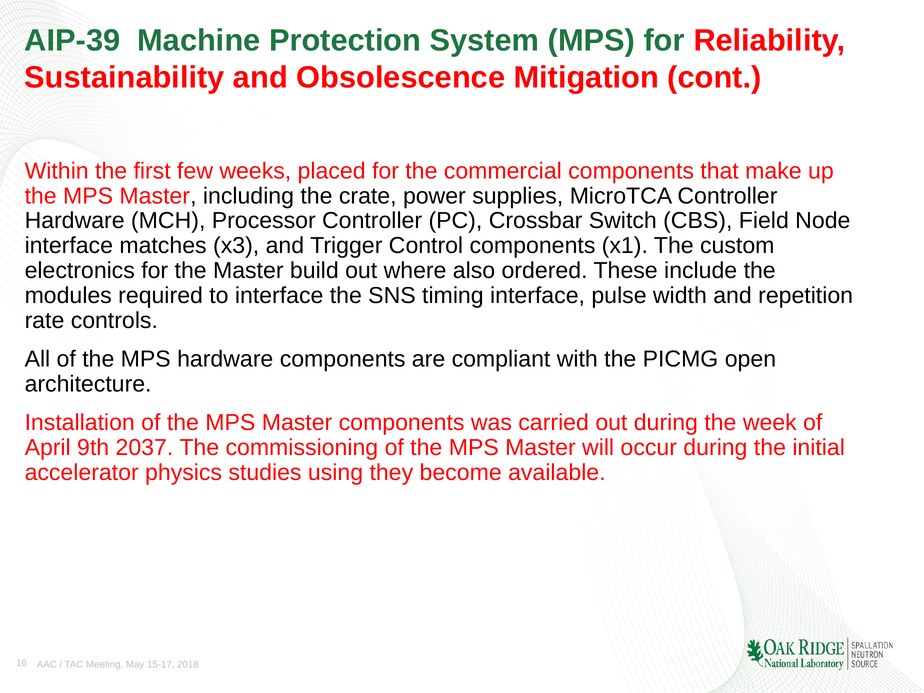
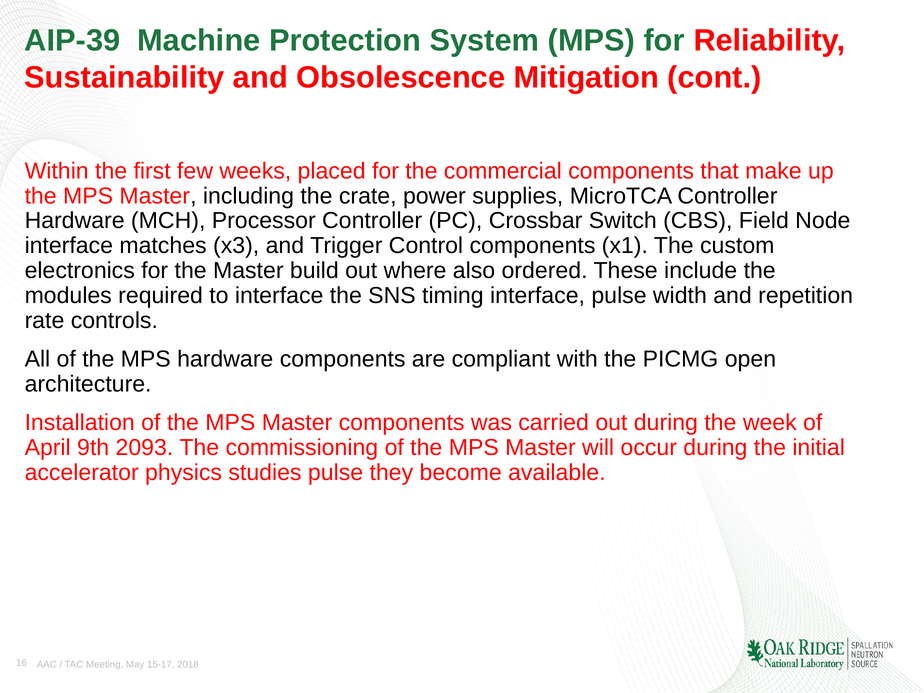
2037: 2037 -> 2093
studies using: using -> pulse
